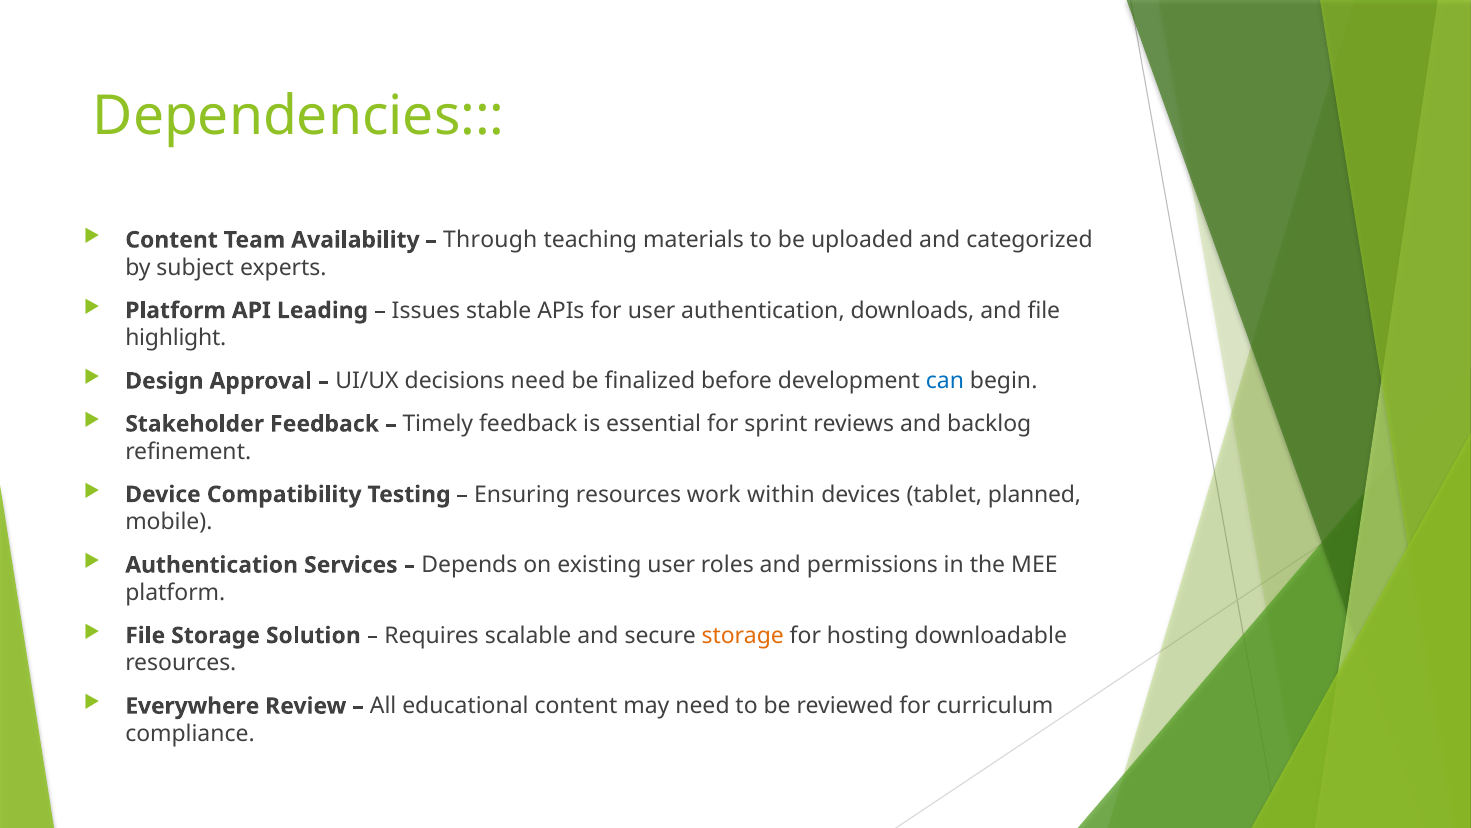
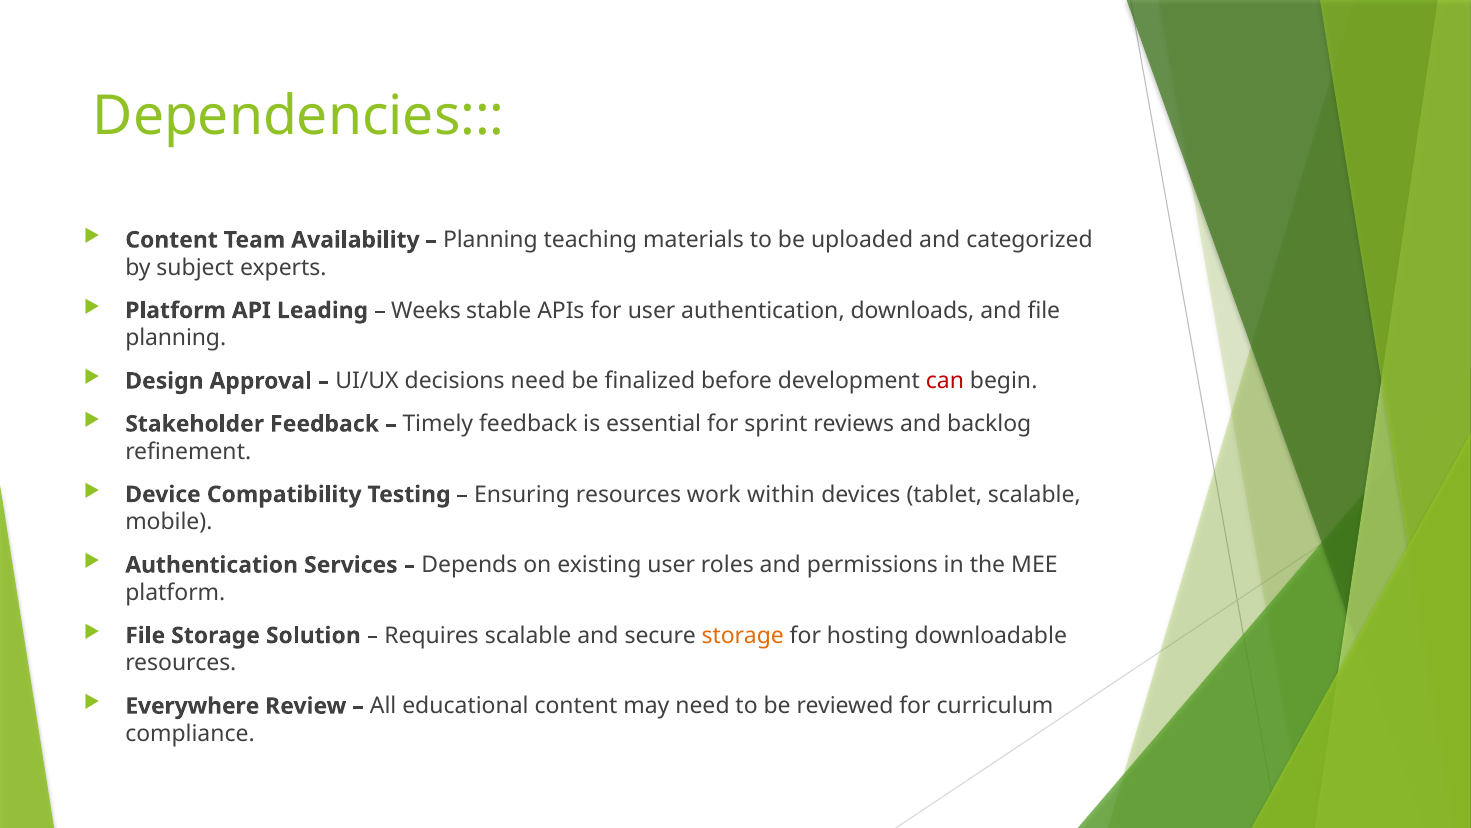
Through at (490, 240): Through -> Planning
Issues: Issues -> Weeks
highlight at (176, 338): highlight -> planning
can colour: blue -> red
tablet planned: planned -> scalable
